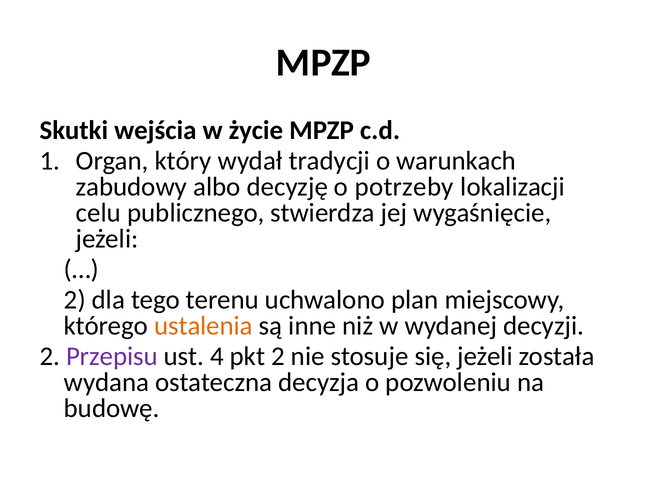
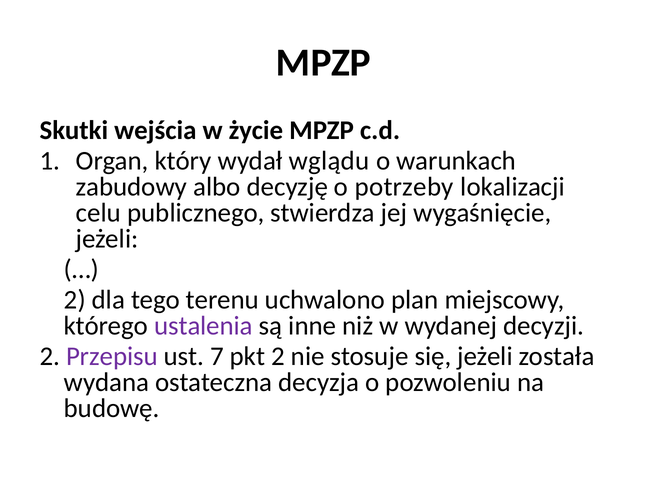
tradycji: tradycji -> wglądu
ustalenia colour: orange -> purple
4: 4 -> 7
